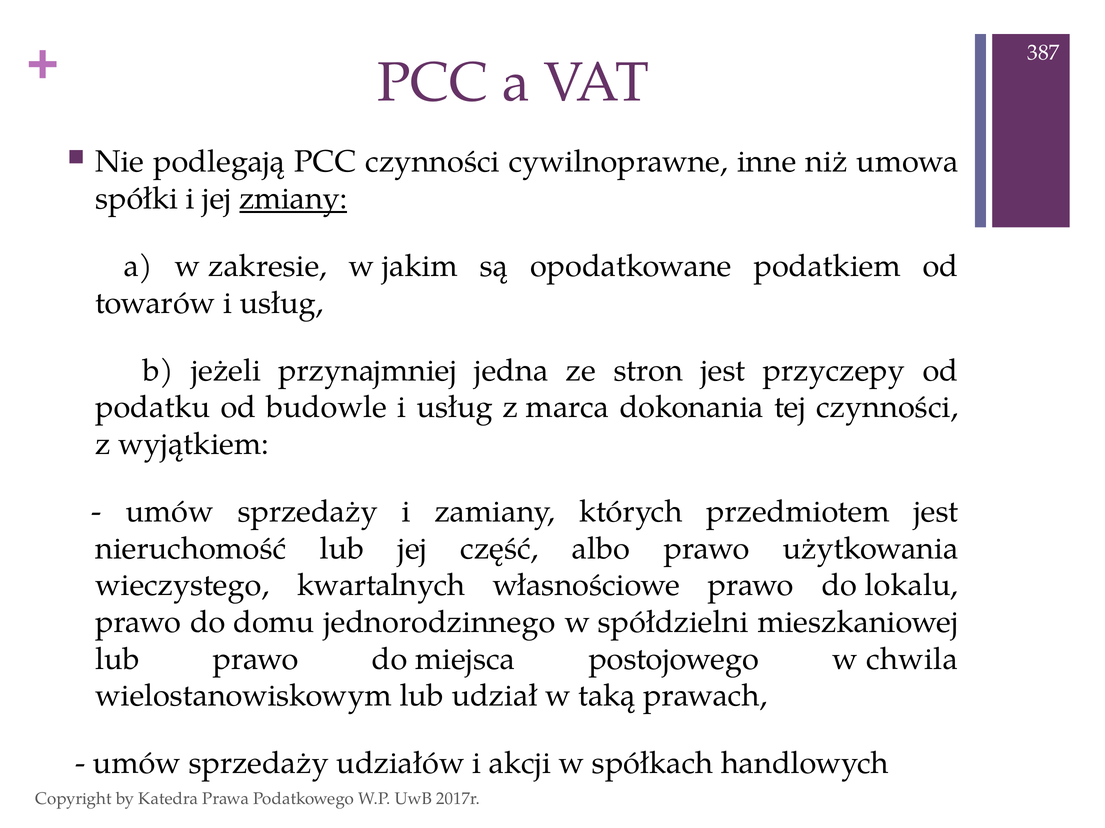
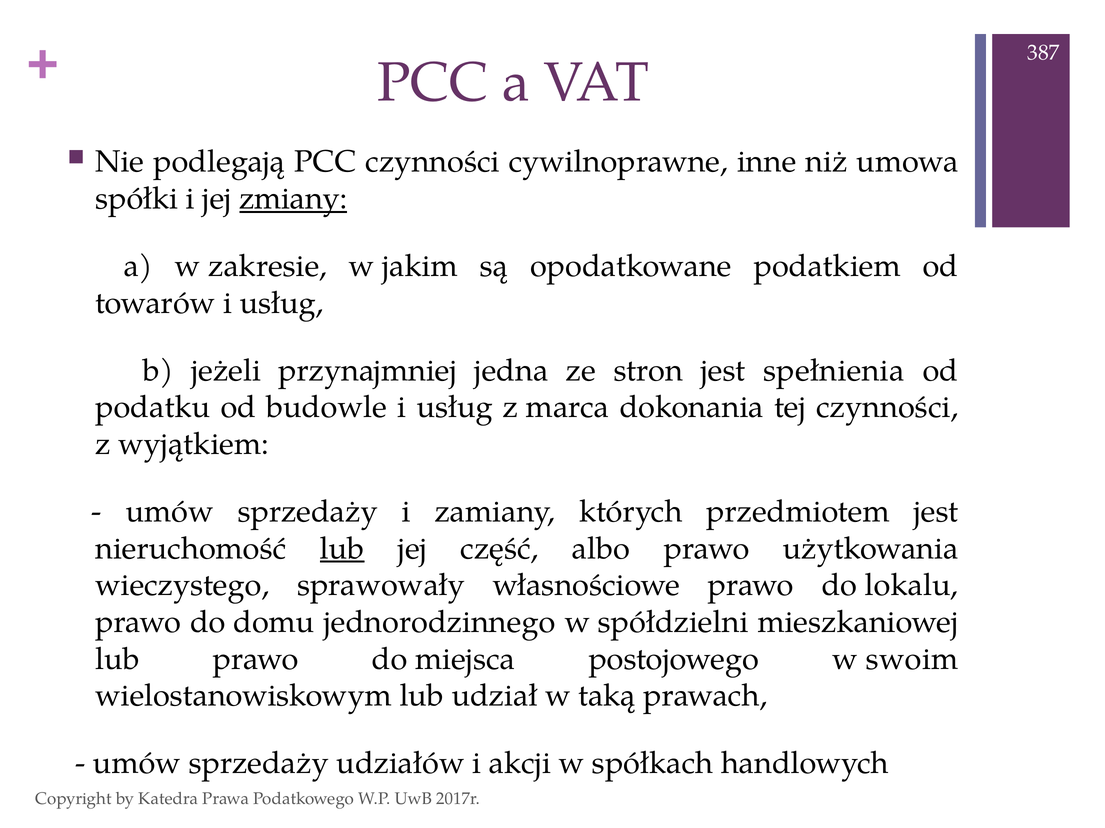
przyczepy: przyczepy -> spełnienia
lub at (342, 549) underline: none -> present
kwartalnych: kwartalnych -> sprawowały
chwila: chwila -> swoim
